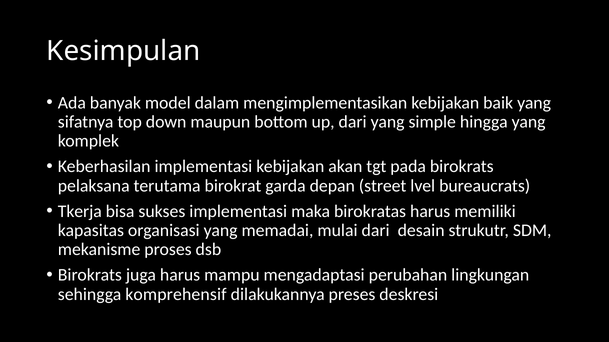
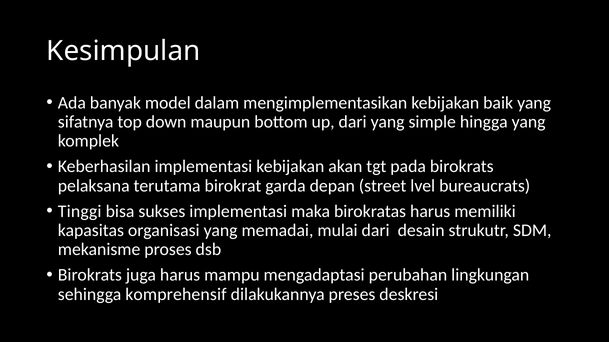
Tkerja: Tkerja -> Tinggi
